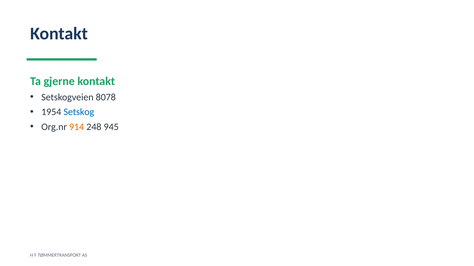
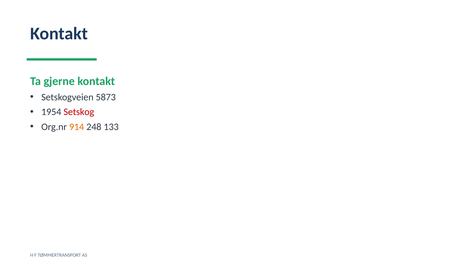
8078: 8078 -> 5873
Setskog colour: blue -> red
945: 945 -> 133
